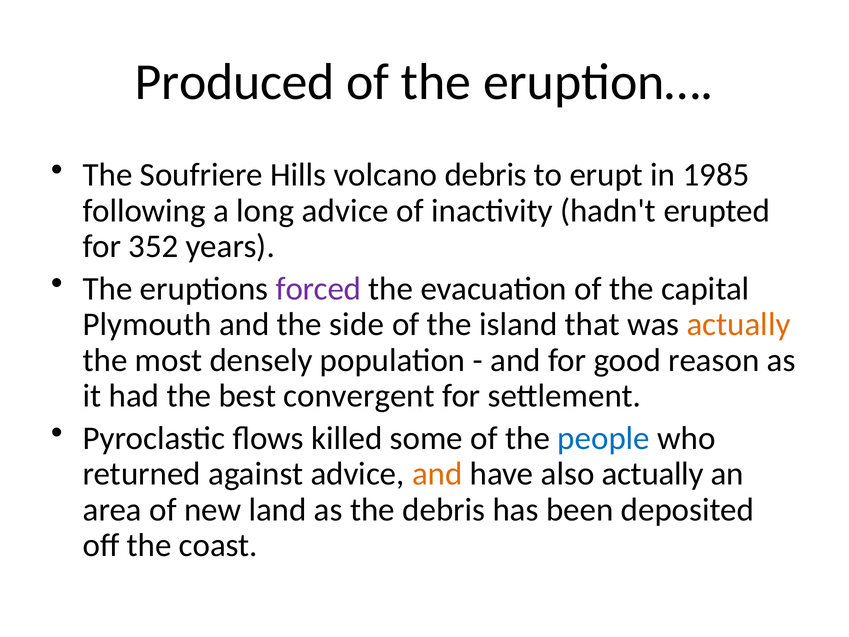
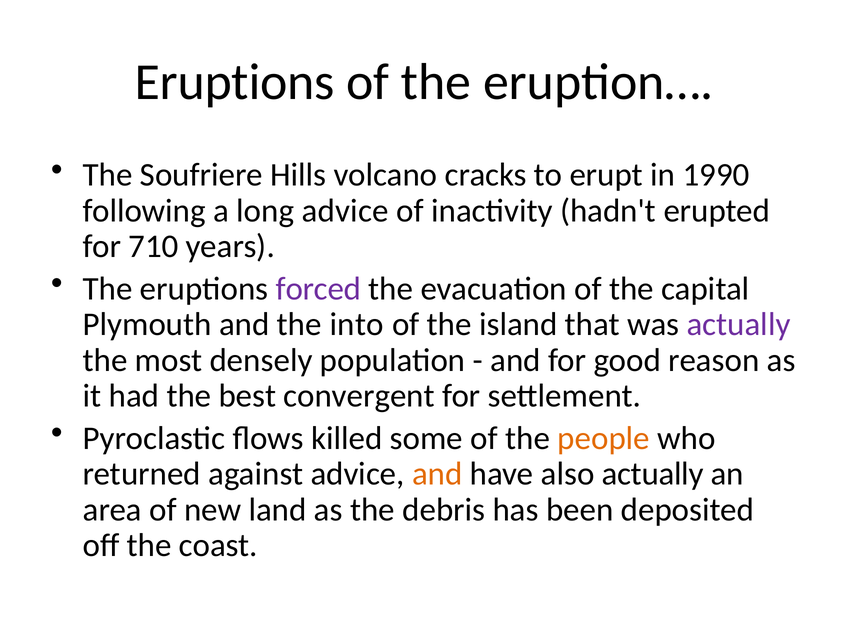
Produced at (235, 82): Produced -> Eruptions
volcano debris: debris -> cracks
1985: 1985 -> 1990
352: 352 -> 710
side: side -> into
actually at (739, 324) colour: orange -> purple
people colour: blue -> orange
